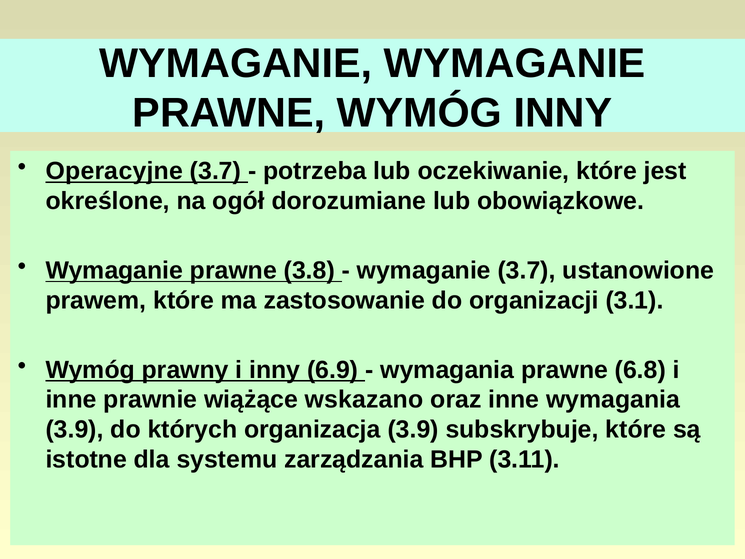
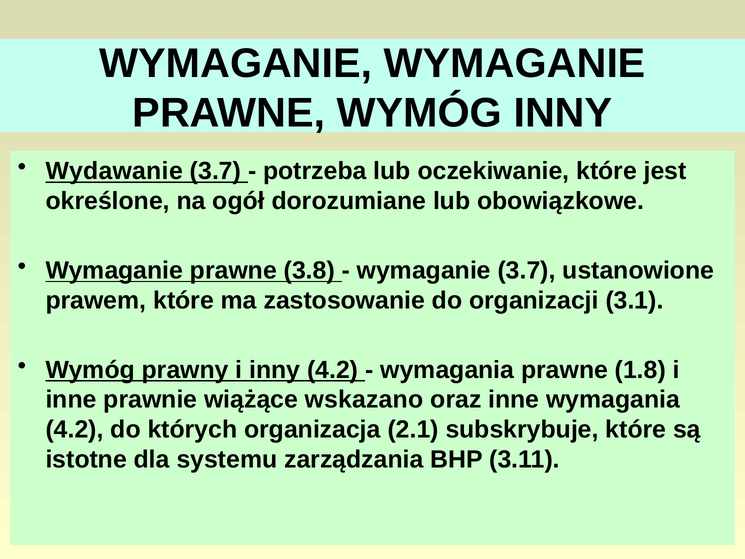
Operacyjne: Operacyjne -> Wydawanie
inny 6.9: 6.9 -> 4.2
6.8: 6.8 -> 1.8
3.9 at (75, 429): 3.9 -> 4.2
organizacja 3.9: 3.9 -> 2.1
